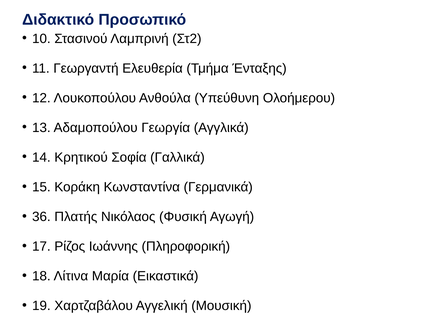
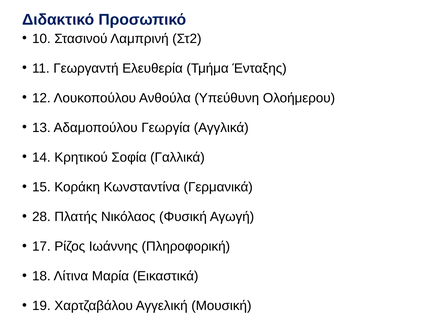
36: 36 -> 28
